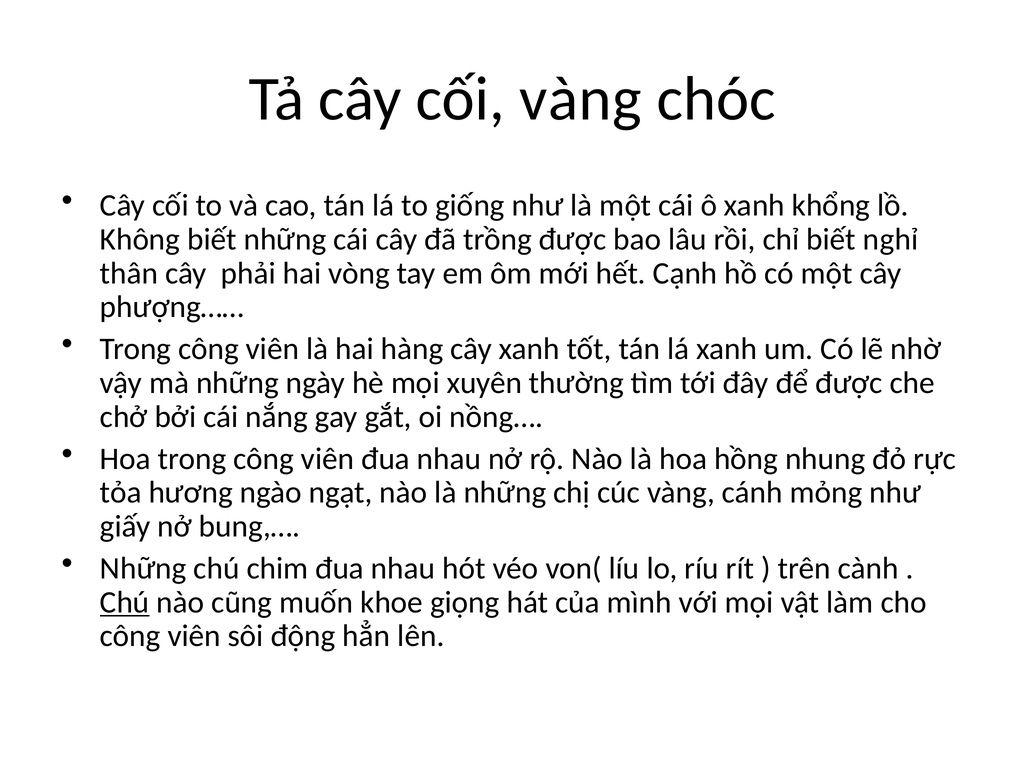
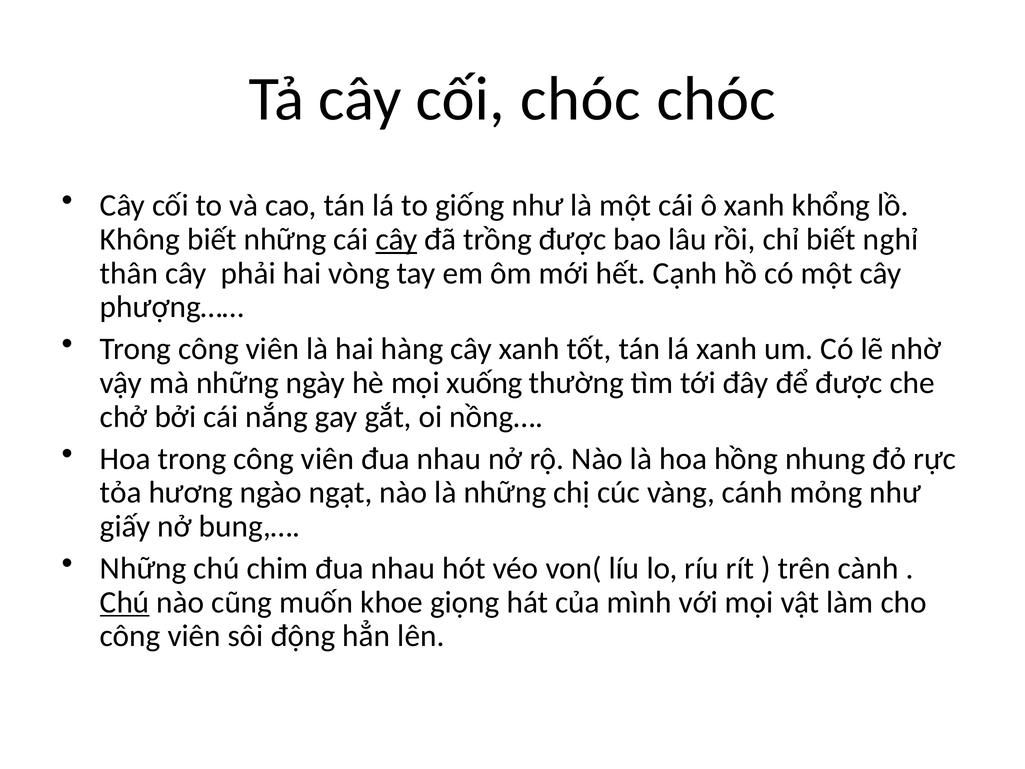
cối vàng: vàng -> chóc
cây at (396, 239) underline: none -> present
xuyên: xuyên -> xuống
